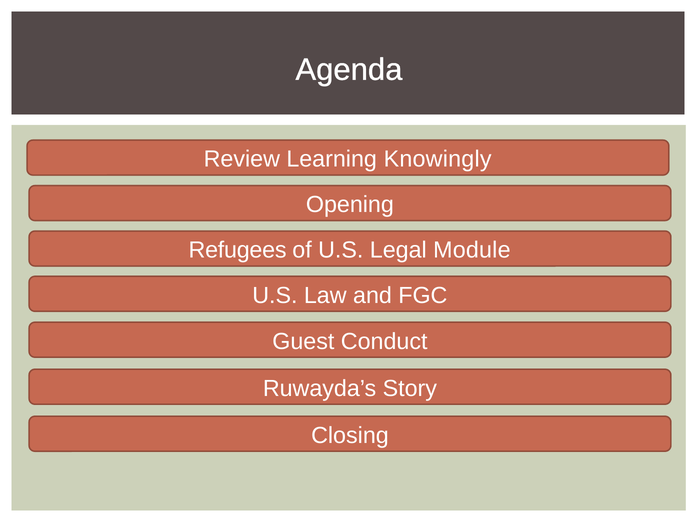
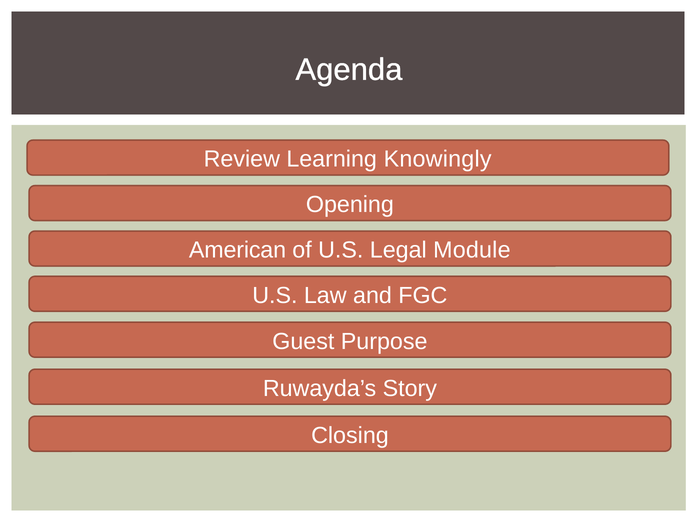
Refugees: Refugees -> American
Conduct: Conduct -> Purpose
